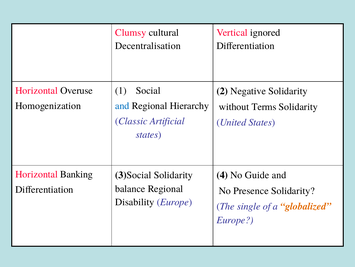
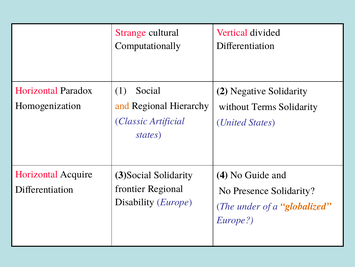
Clumsy: Clumsy -> Strange
ignored: ignored -> divided
Decentralisation: Decentralisation -> Computationally
Overuse: Overuse -> Paradox
and at (122, 105) colour: blue -> orange
Banking: Banking -> Acquire
balance: balance -> frontier
single: single -> under
